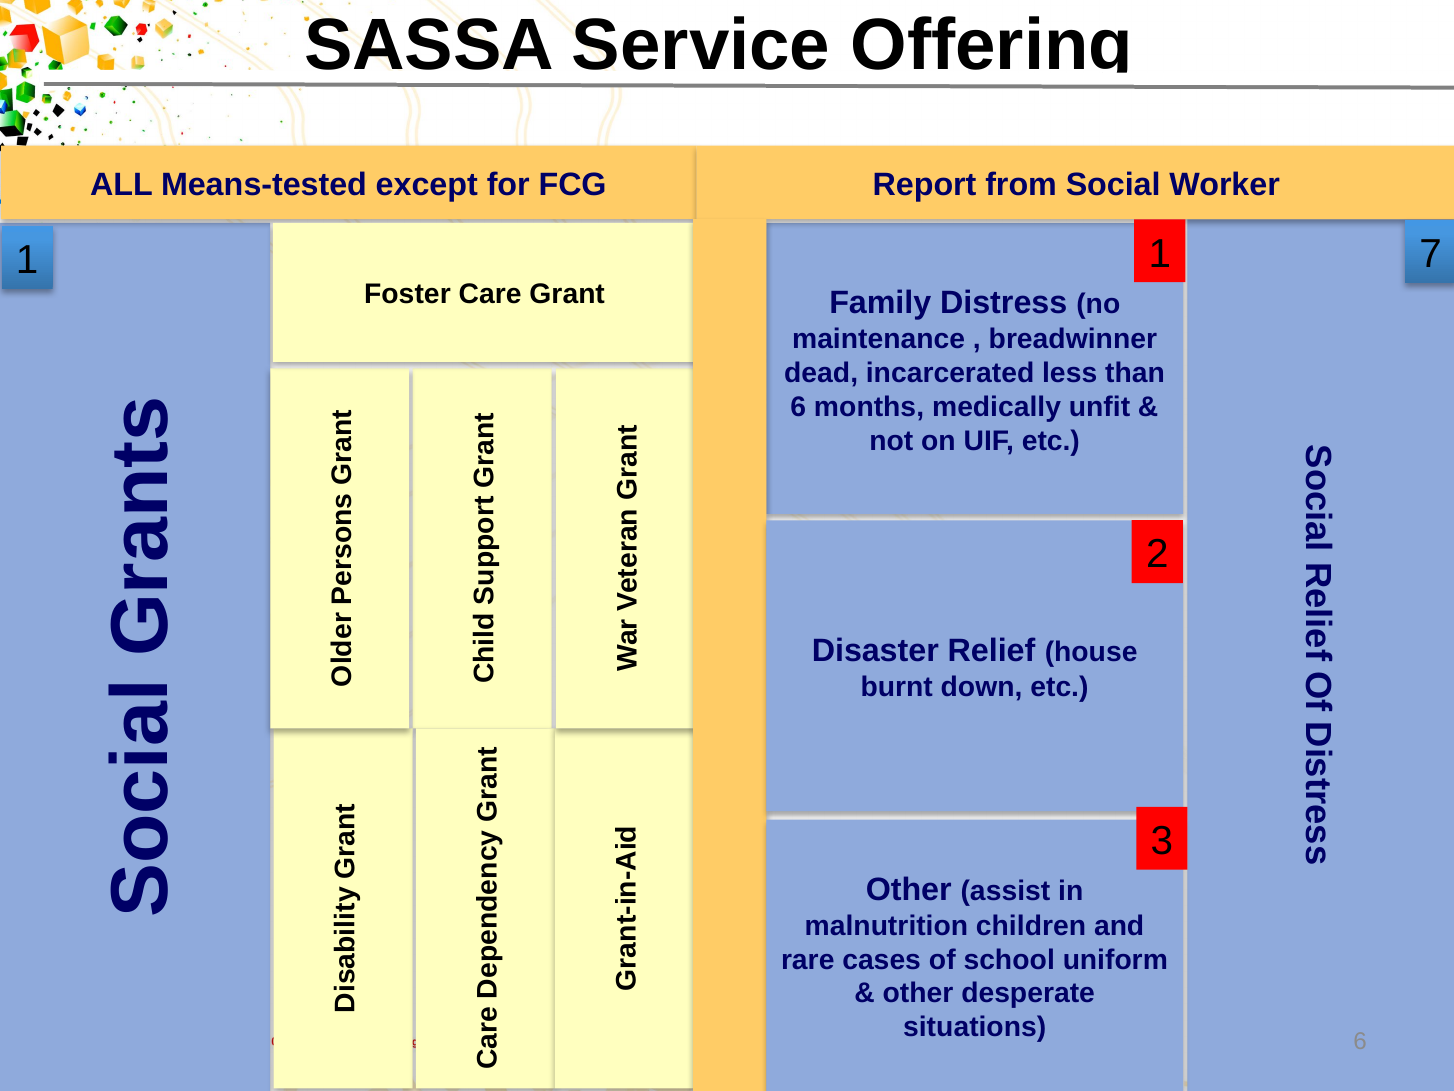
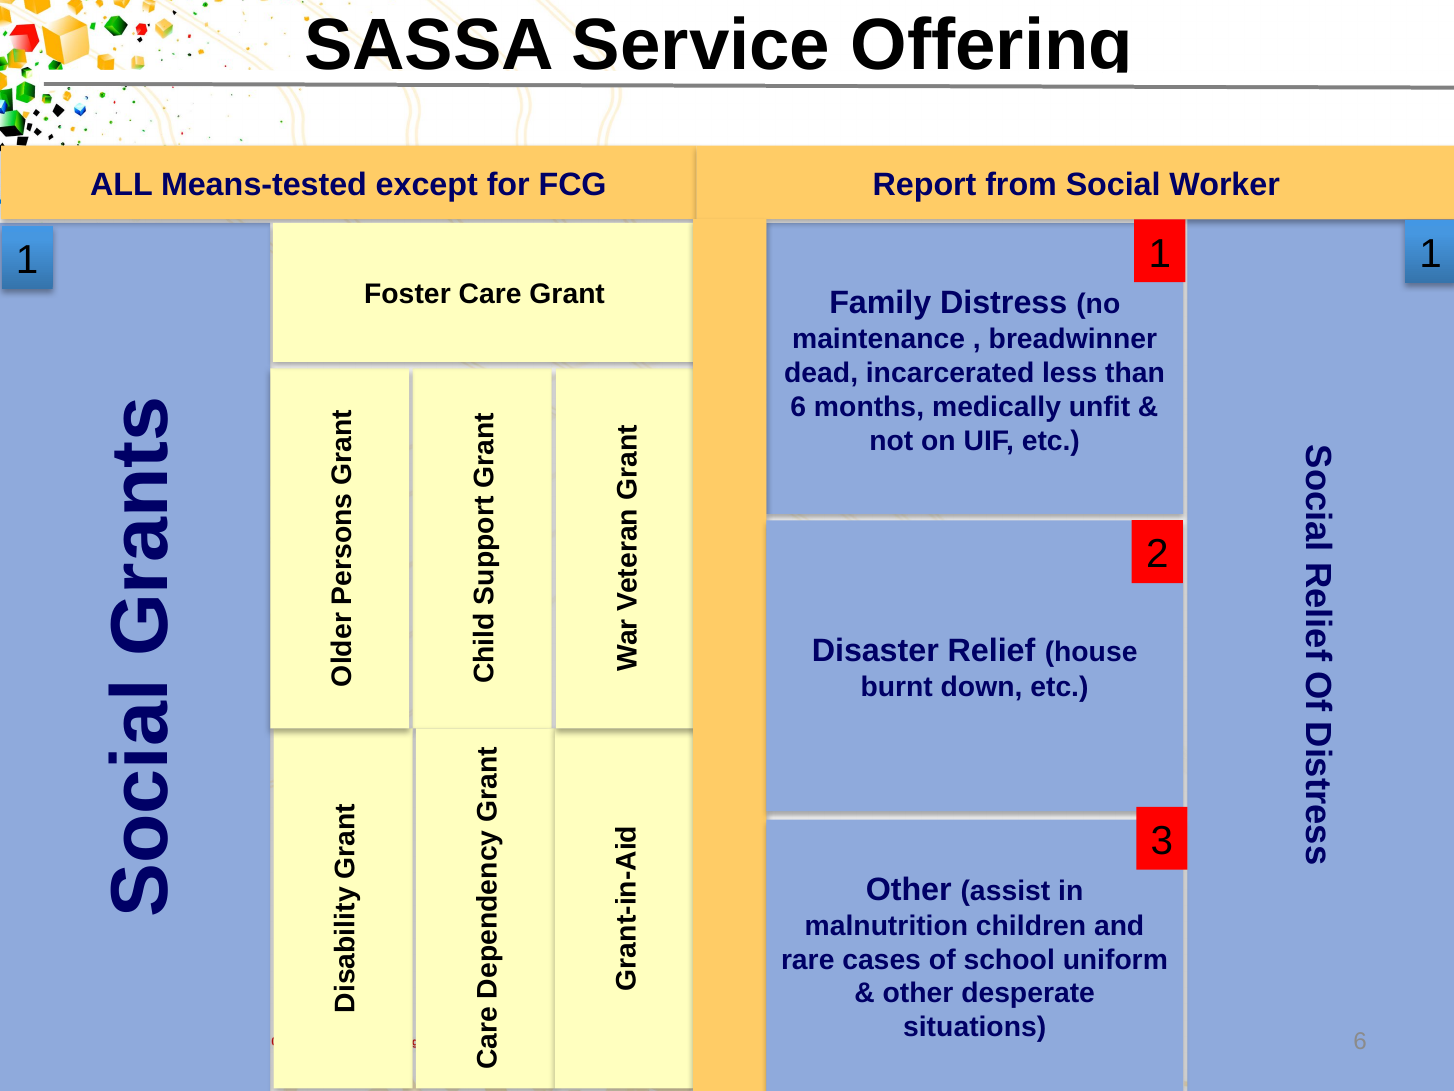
1 7: 7 -> 1
